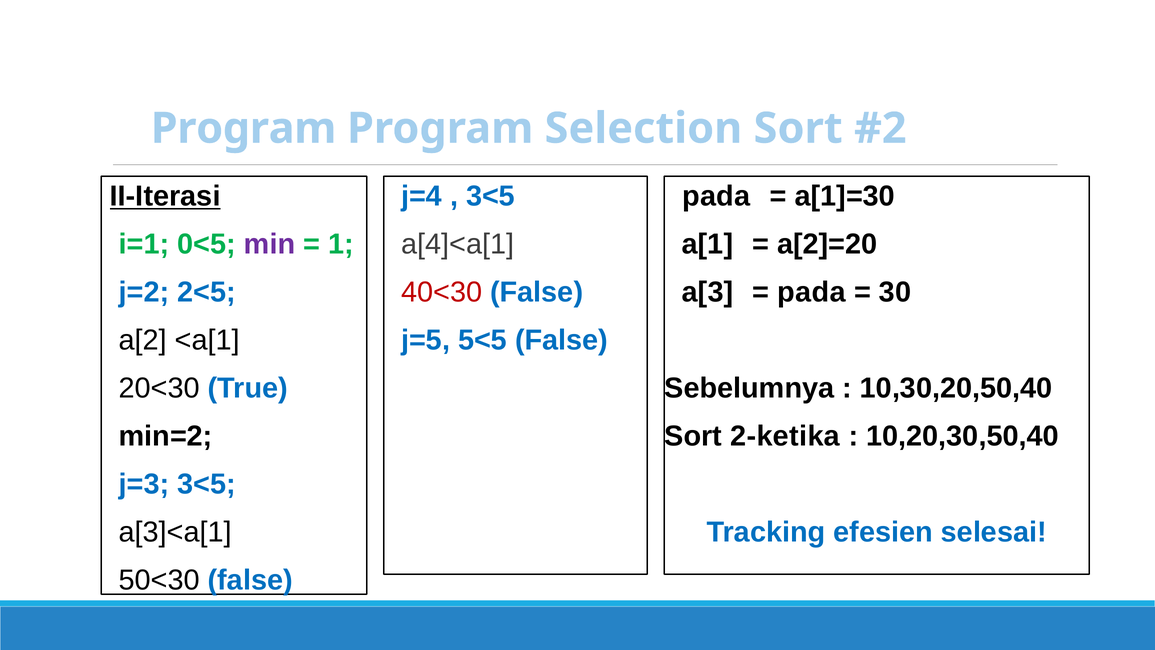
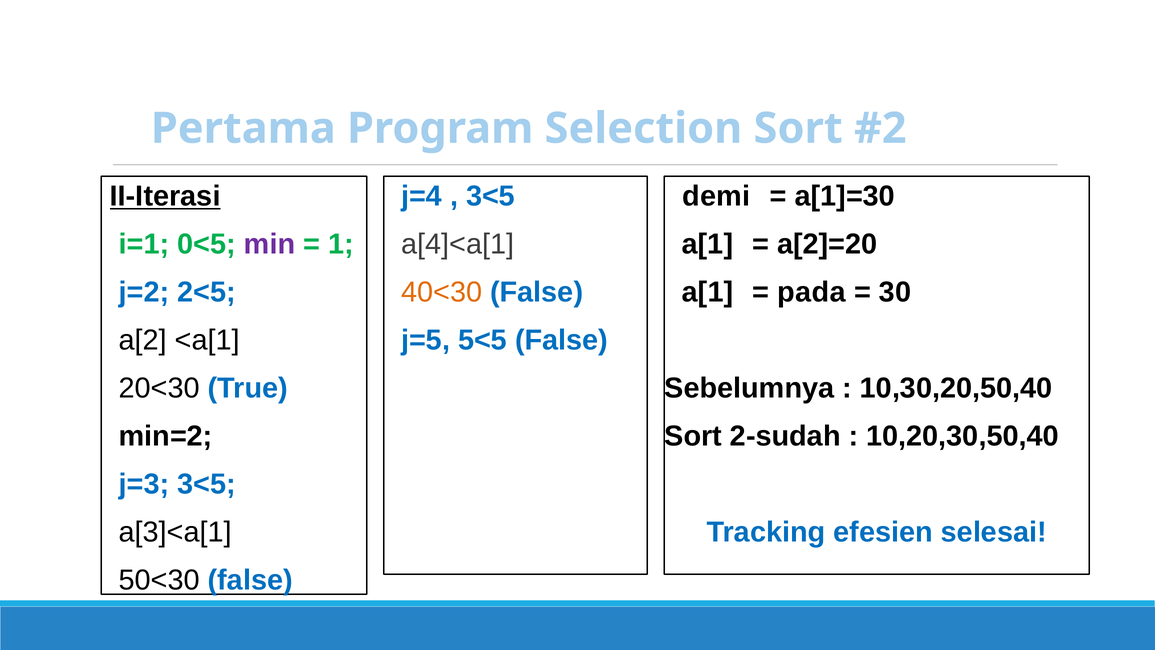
Program at (244, 128): Program -> Pertama
pada at (716, 196): pada -> demi
40<30 colour: red -> orange
a[3 at (708, 292): a[3 -> a[1
2-ketika: 2-ketika -> 2-sudah
